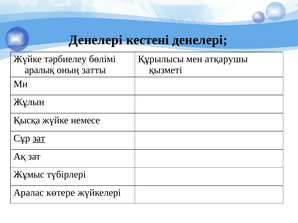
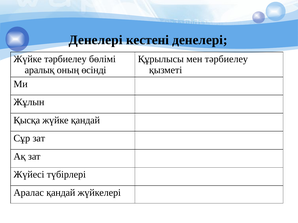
мен атқарушы: атқарушы -> тәрбиелеу
затты: затты -> өсінді
жүйке немесе: немесе -> қандай
зат at (39, 139) underline: present -> none
Жұмыс: Жұмыс -> Жүйесі
Аралас көтере: көтере -> қандай
